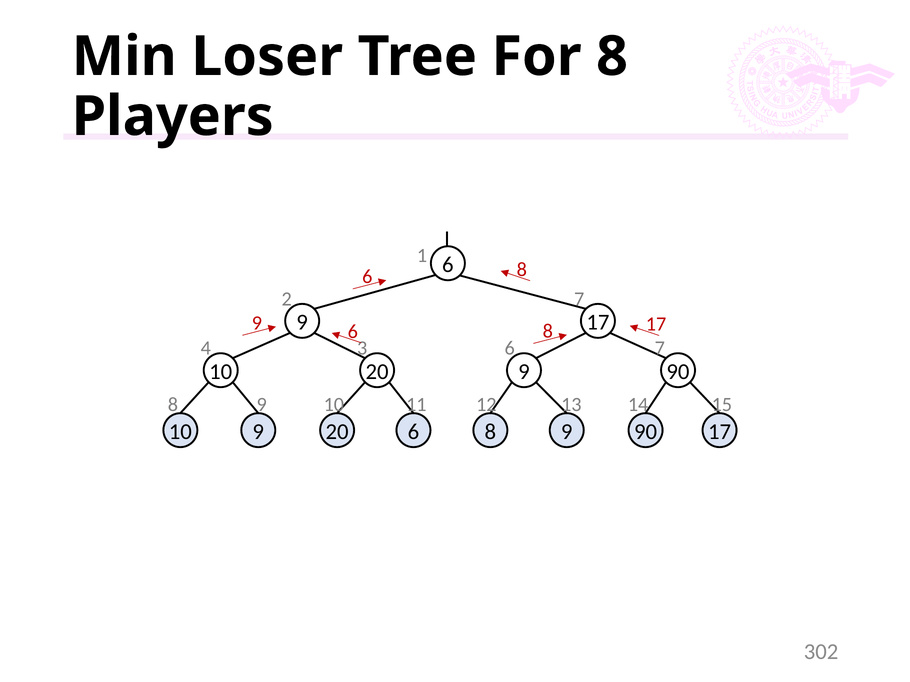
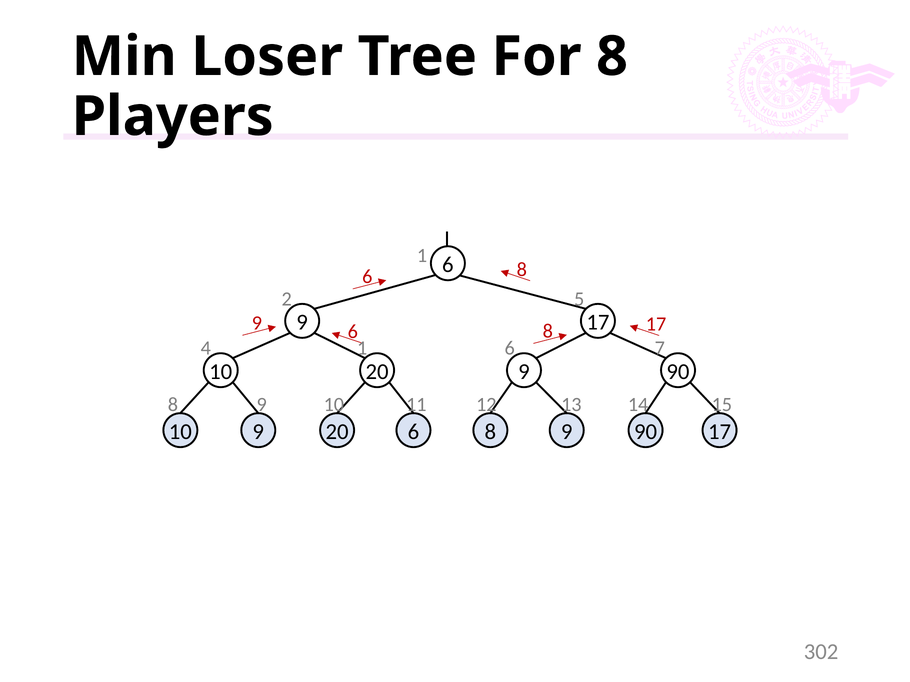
2 7: 7 -> 5
4 3: 3 -> 1
